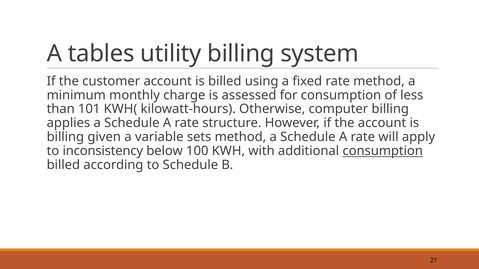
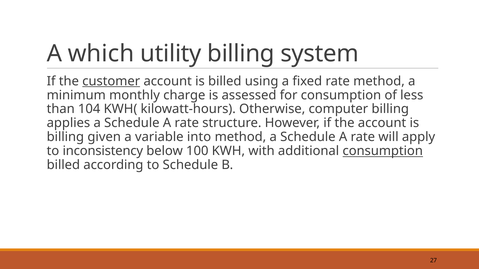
tables: tables -> which
customer underline: none -> present
101: 101 -> 104
sets: sets -> into
